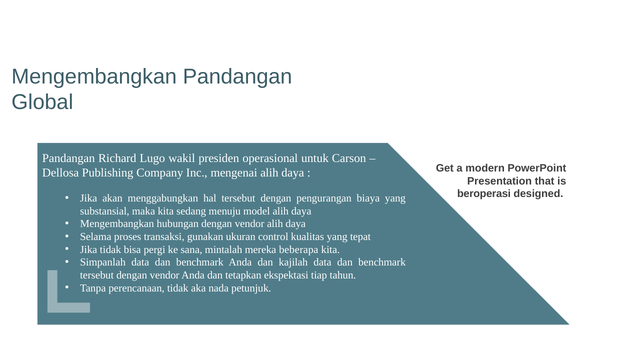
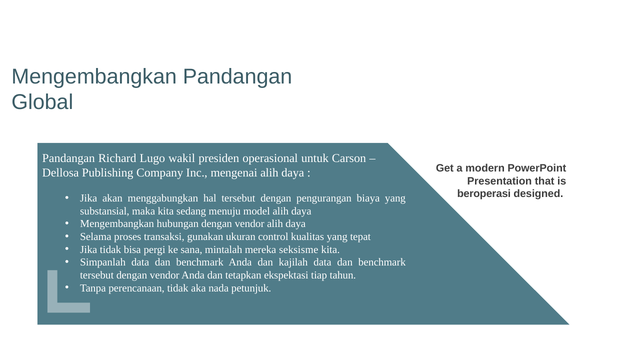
beberapa: beberapa -> seksisme
